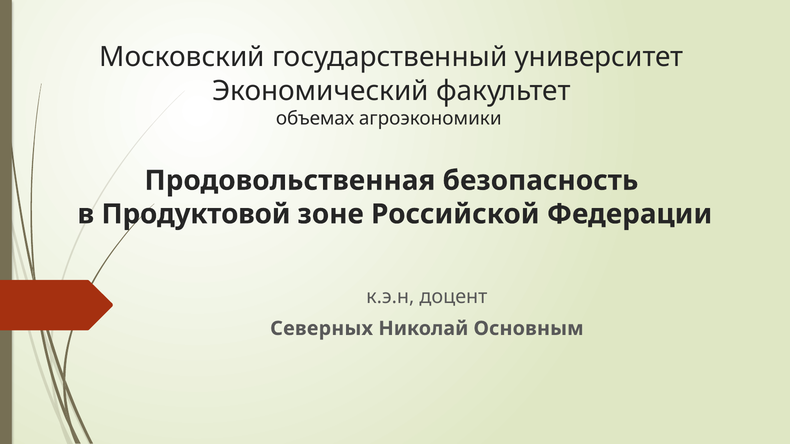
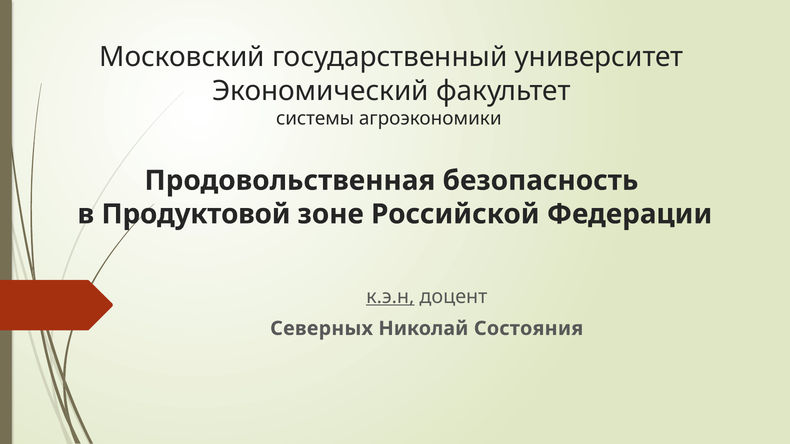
объемах: объемах -> системы
к.э.н underline: none -> present
Основным: Основным -> Состояния
